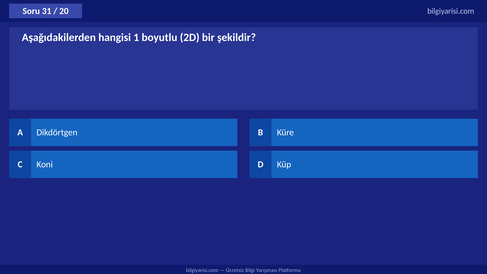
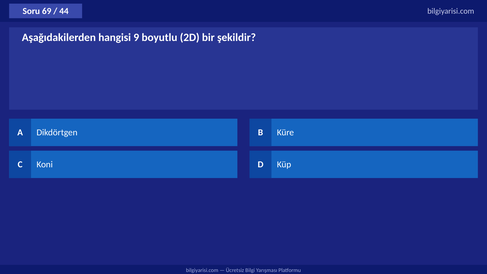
31: 31 -> 69
20: 20 -> 44
1: 1 -> 9
